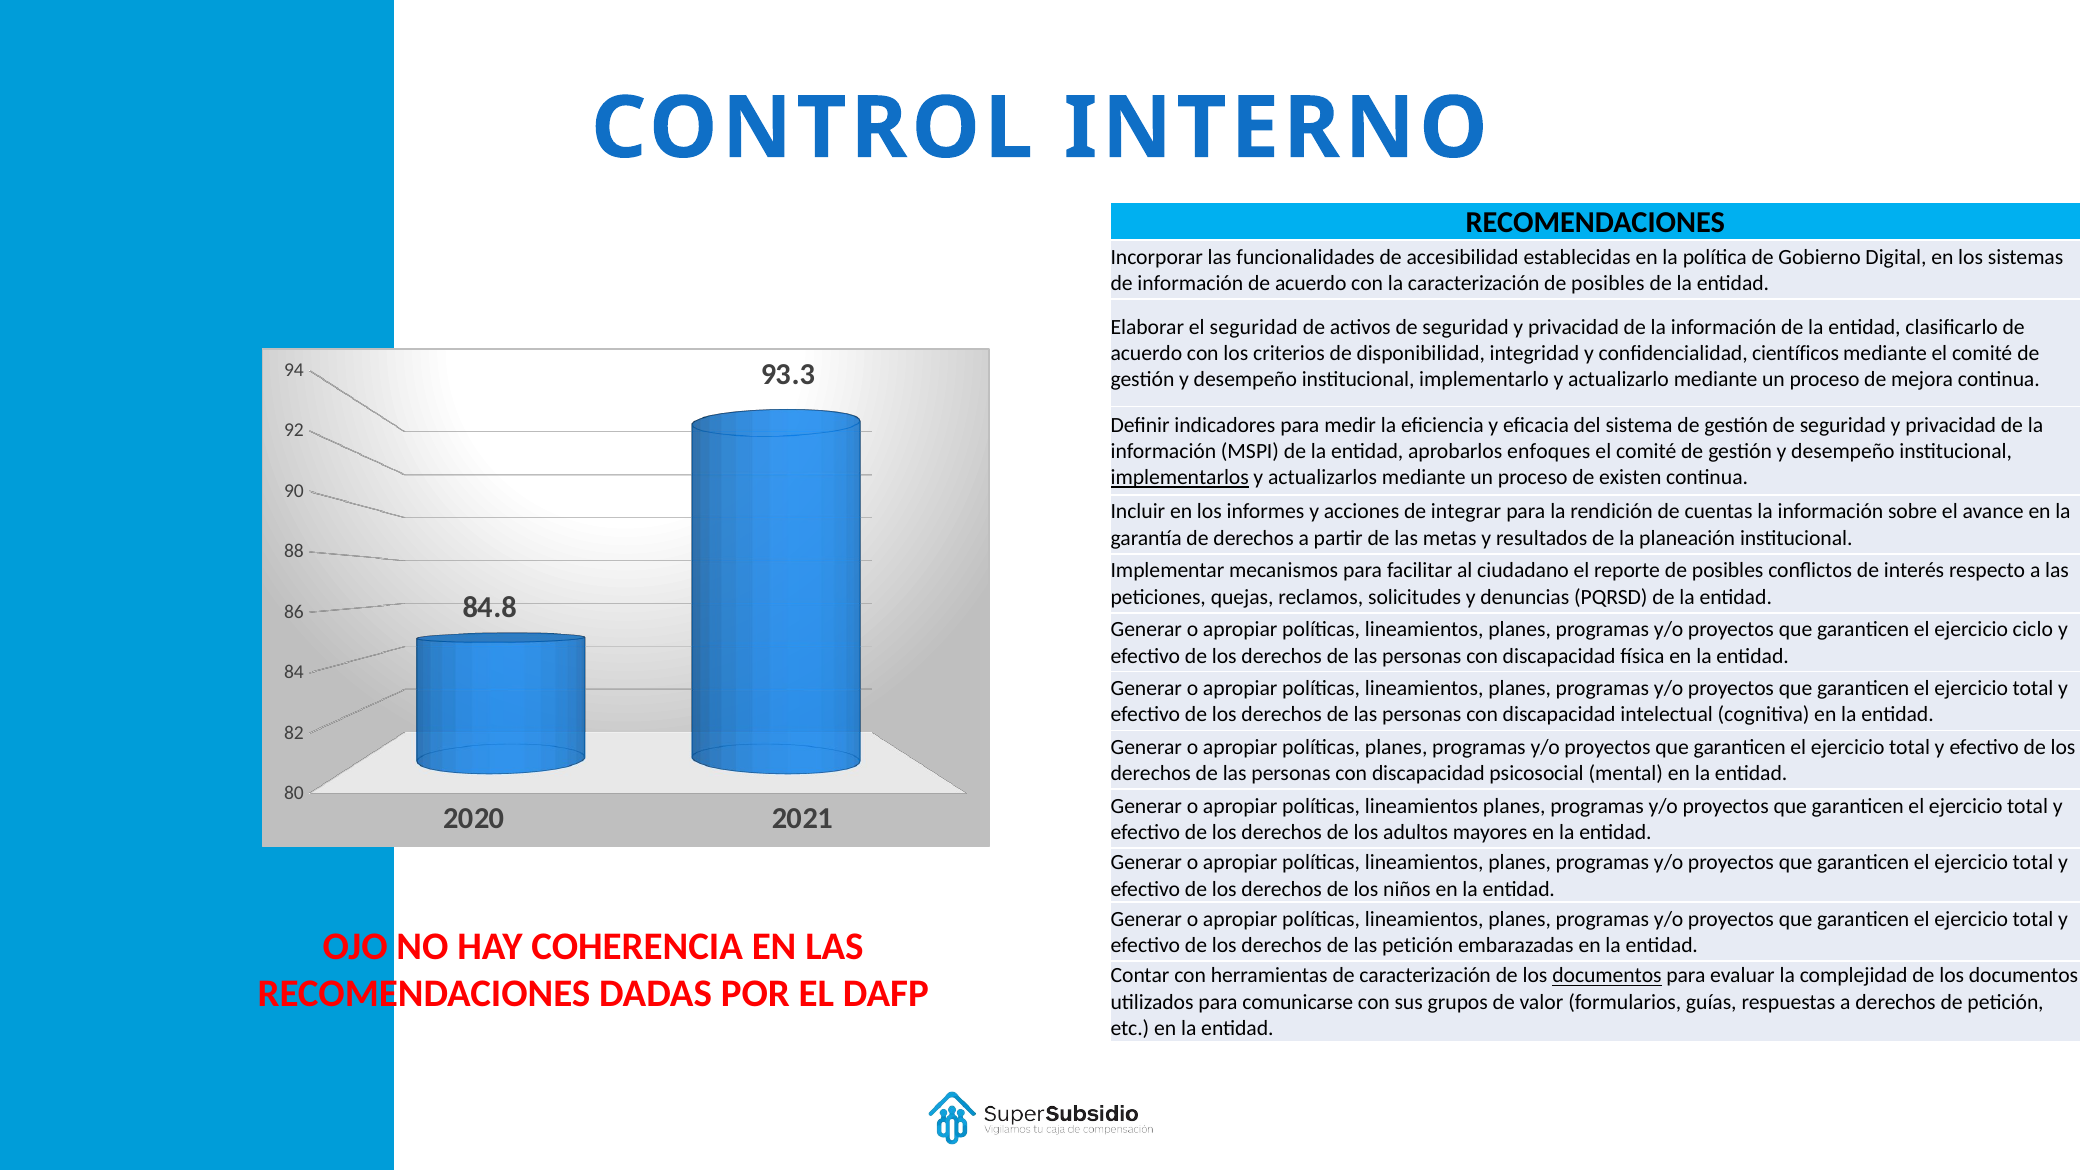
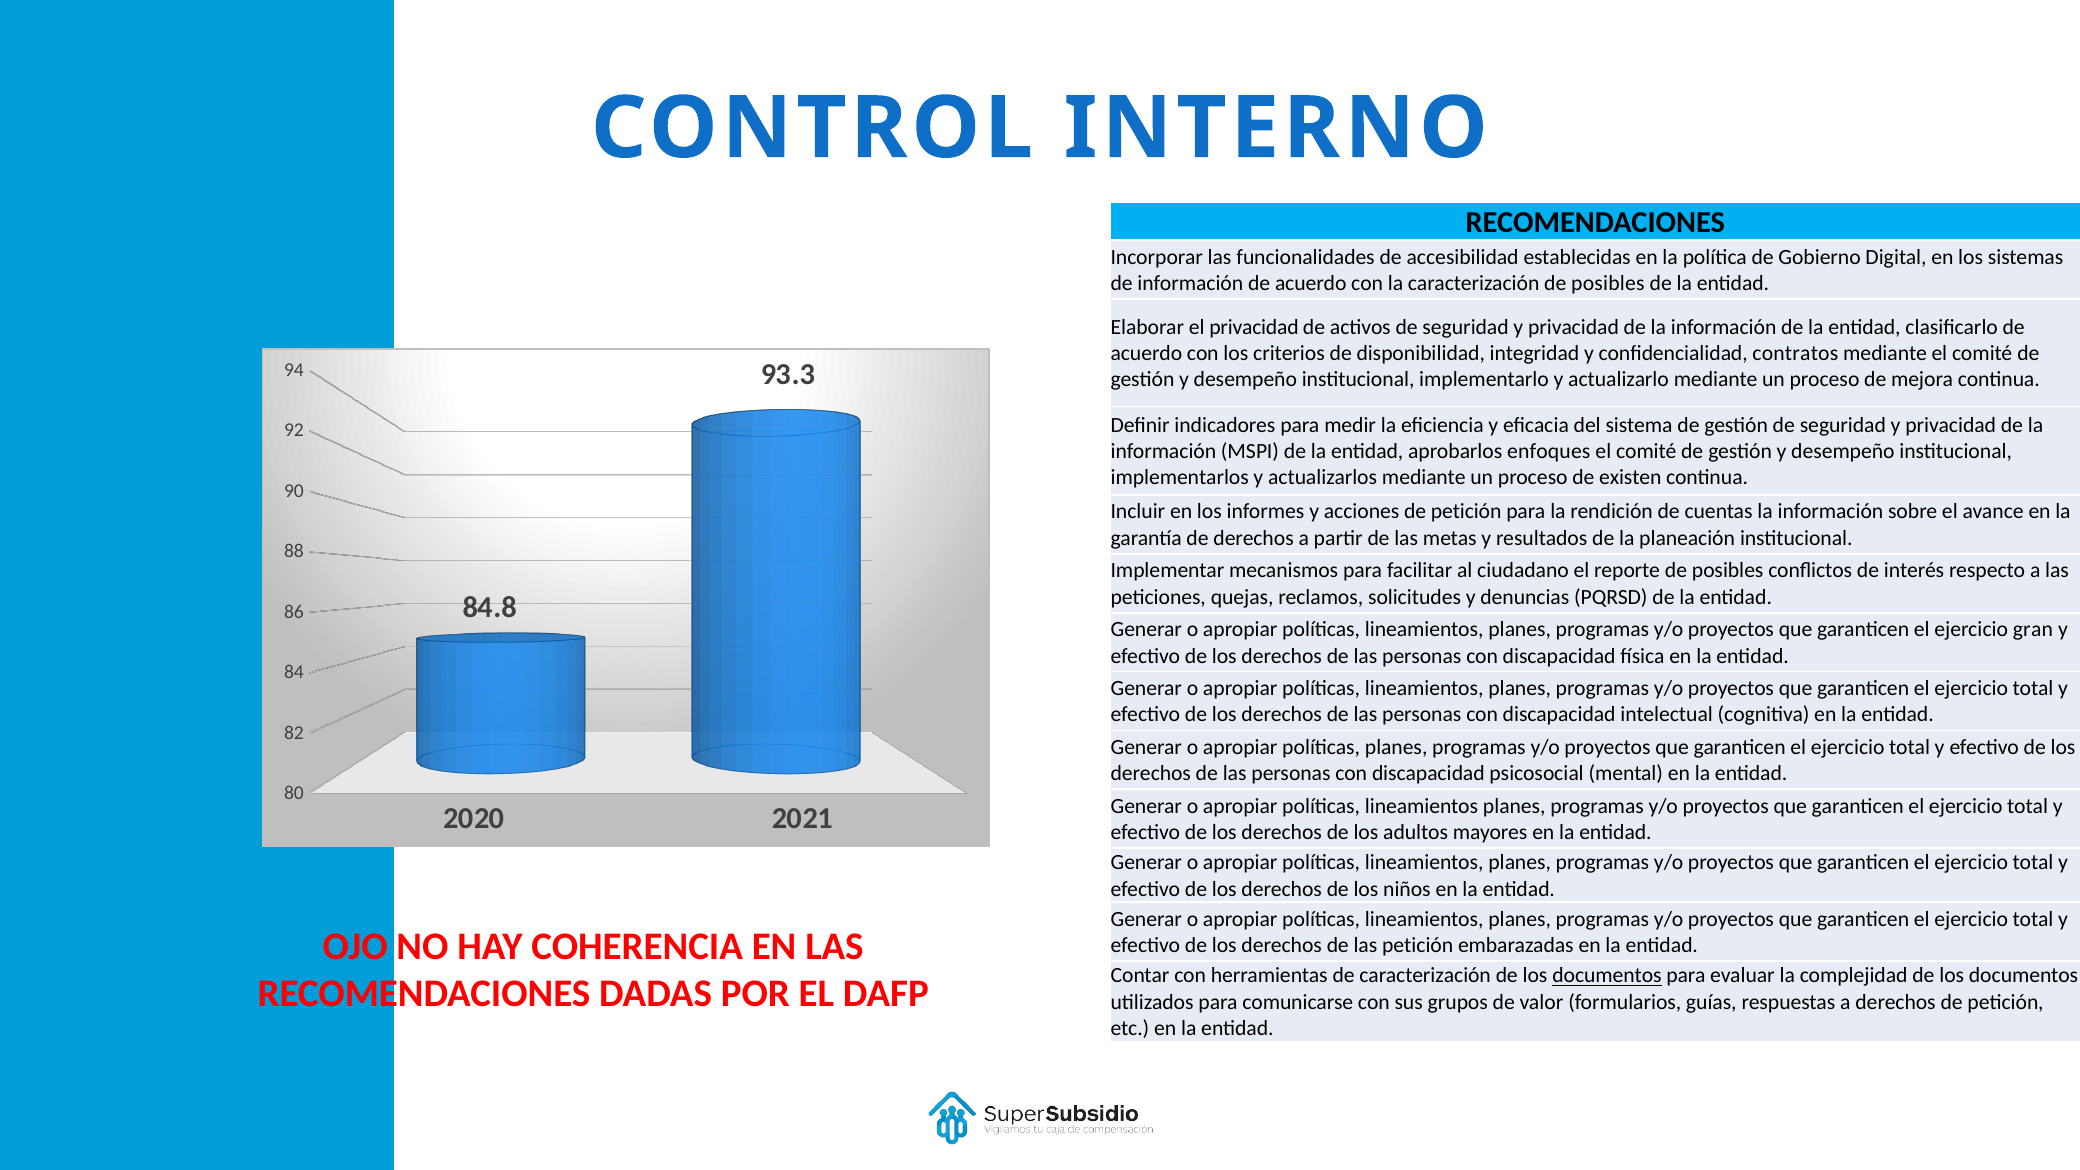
el seguridad: seguridad -> privacidad
científicos: científicos -> contratos
implementarlos underline: present -> none
acciones de integrar: integrar -> petición
ciclo: ciclo -> gran
